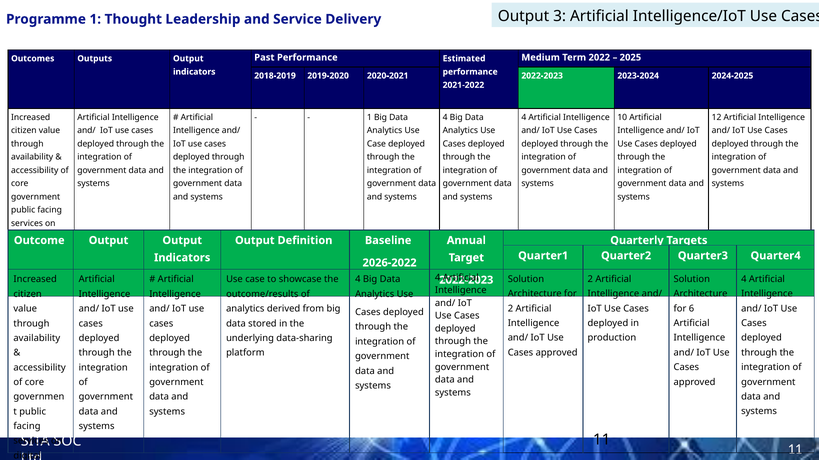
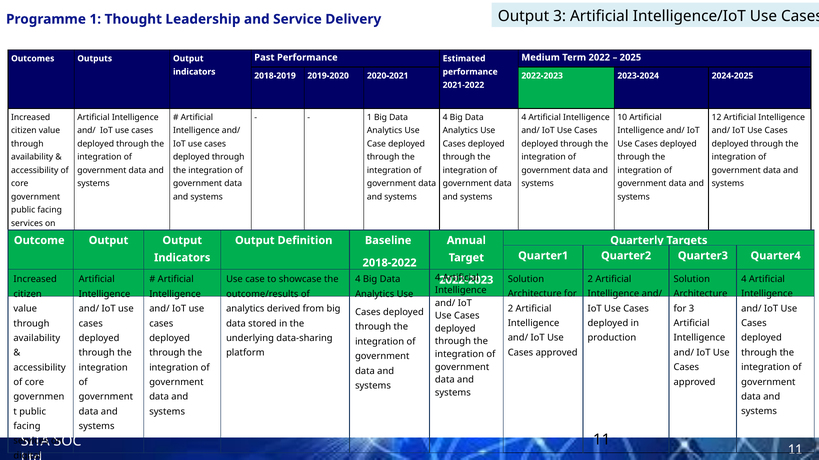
2026-2022: 2026-2022 -> 2018-2022
for 6: 6 -> 3
